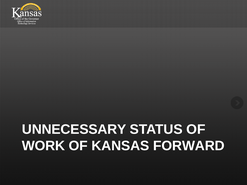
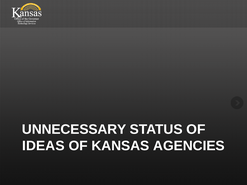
WORK: WORK -> IDEAS
FORWARD: FORWARD -> AGENCIES
